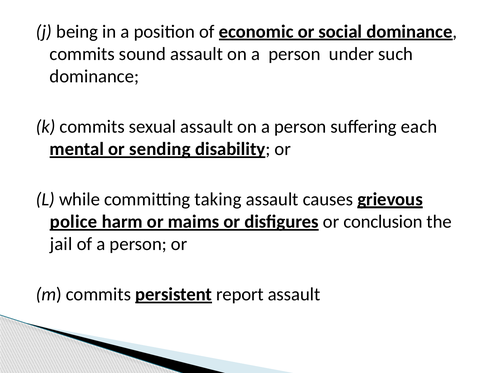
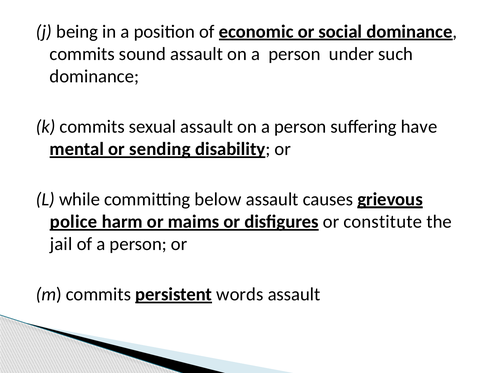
each: each -> have
taking: taking -> below
conclusion: conclusion -> constitute
report: report -> words
